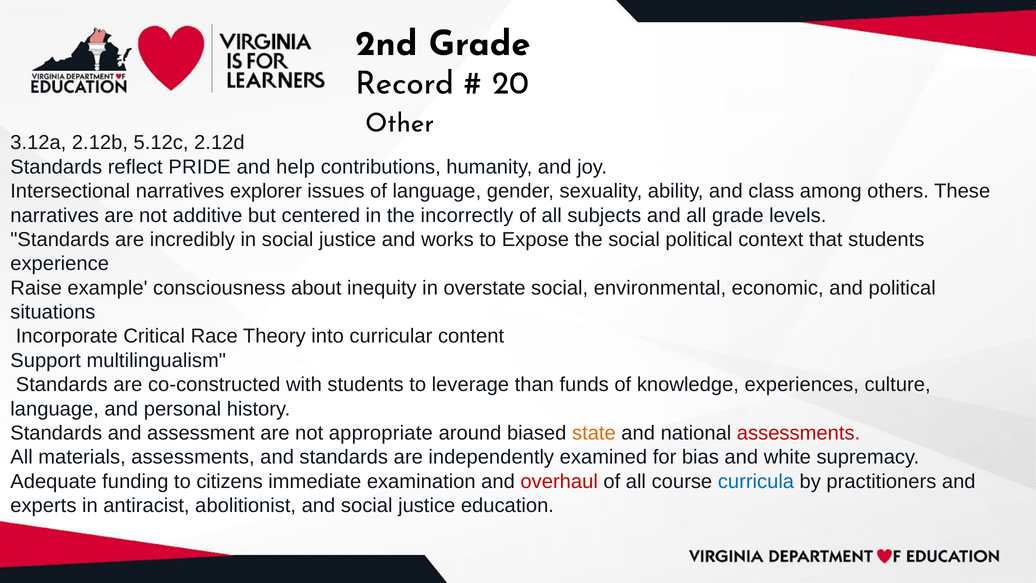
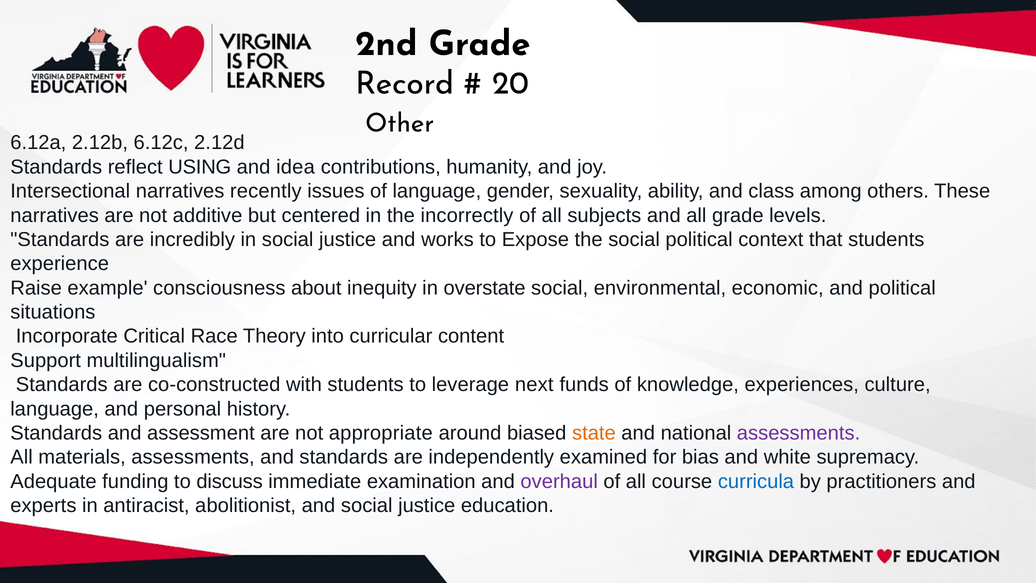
3.12a: 3.12a -> 6.12a
5.12c: 5.12c -> 6.12c
PRIDE: PRIDE -> USING
help: help -> idea
explorer: explorer -> recently
than: than -> next
assessments at (799, 433) colour: red -> purple
citizens: citizens -> discuss
overhaul colour: red -> purple
